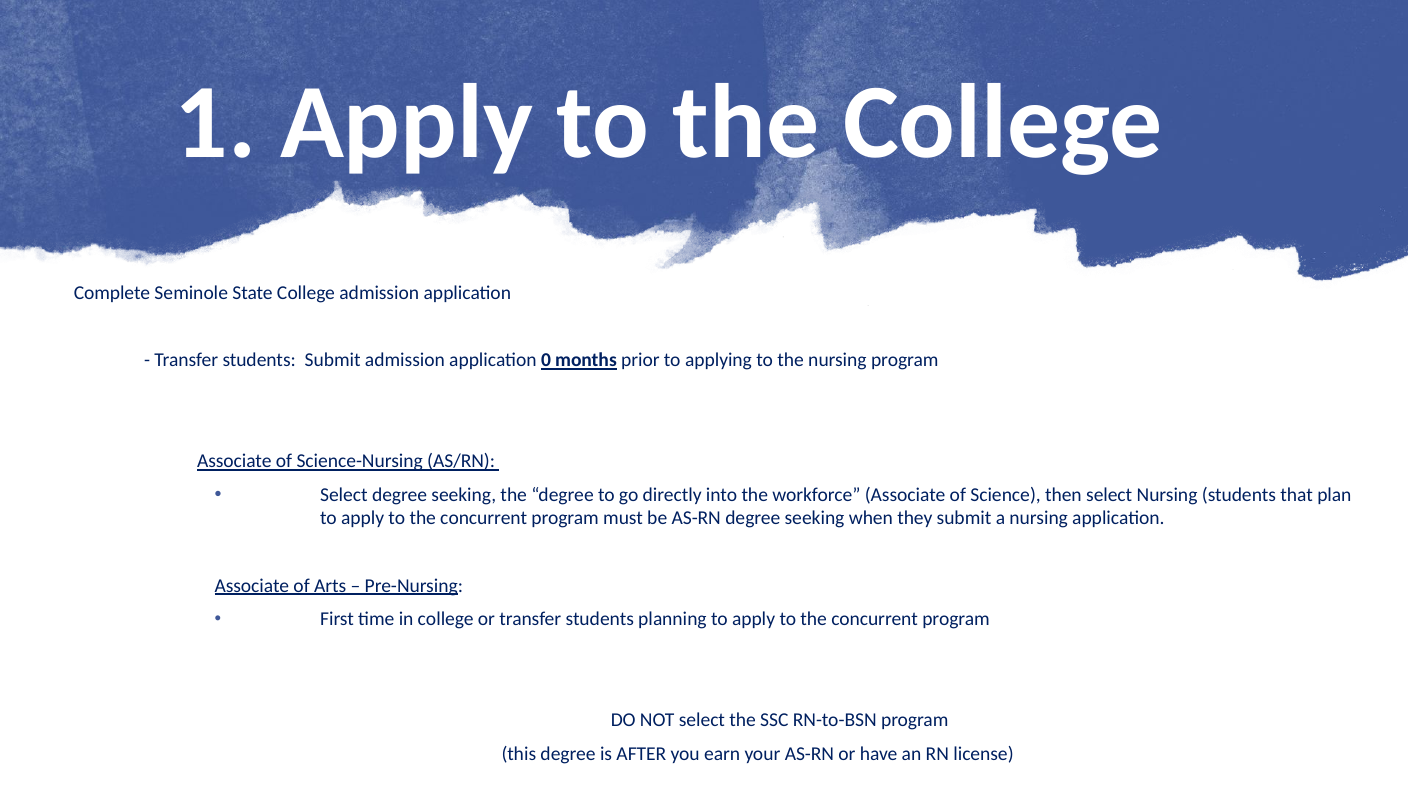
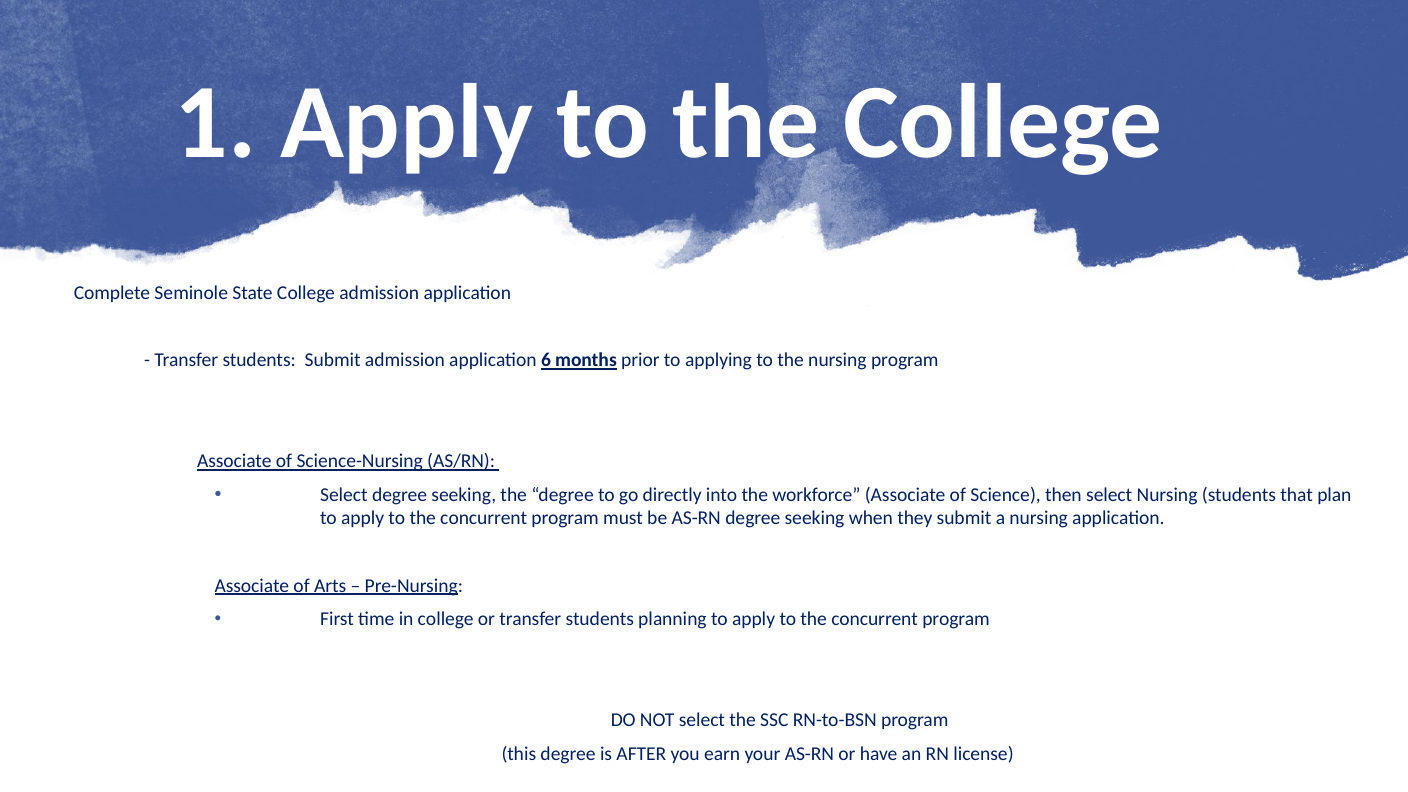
0: 0 -> 6
